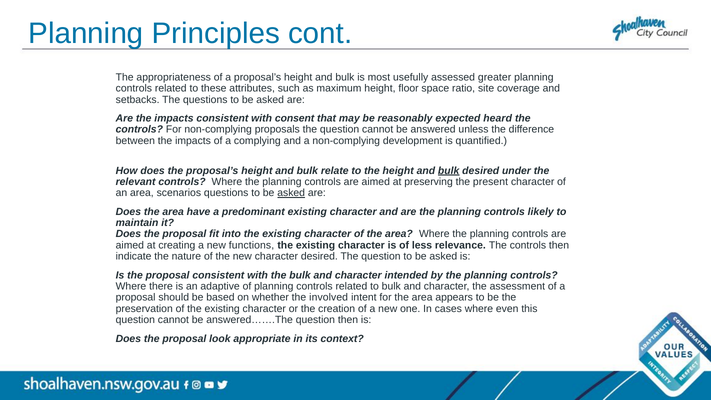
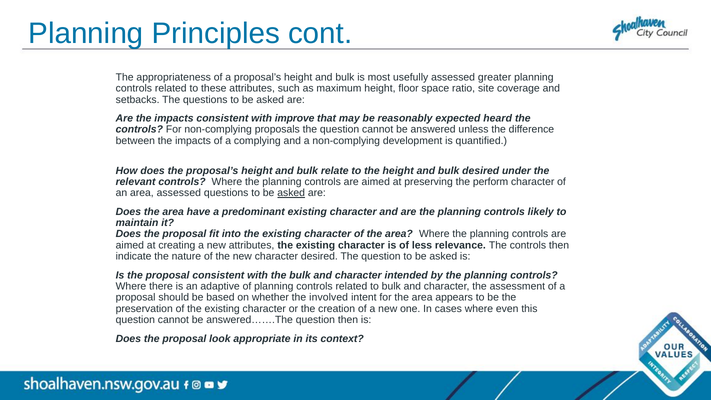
consent: consent -> improve
bulk at (449, 171) underline: present -> none
present: present -> perform
area scenarios: scenarios -> assessed
new functions: functions -> attributes
